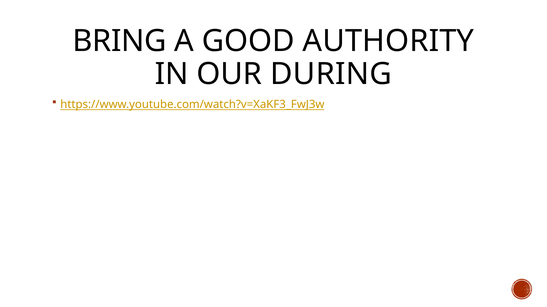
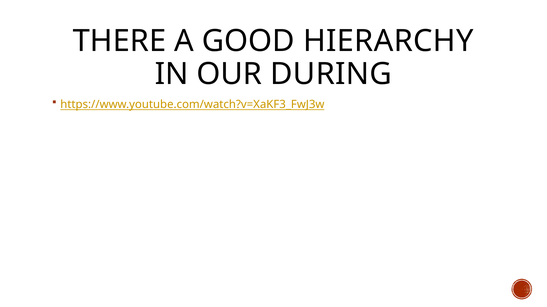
BRING: BRING -> THERE
AUTHORITY: AUTHORITY -> HIERARCHY
